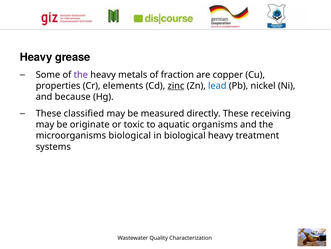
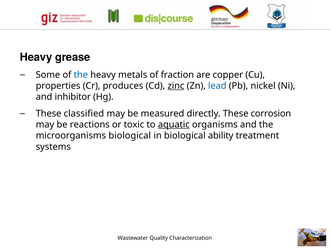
the at (81, 75) colour: purple -> blue
elements: elements -> produces
because: because -> inhibitor
receiving: receiving -> corrosion
originate: originate -> reactions
aquatic underline: none -> present
biological heavy: heavy -> ability
